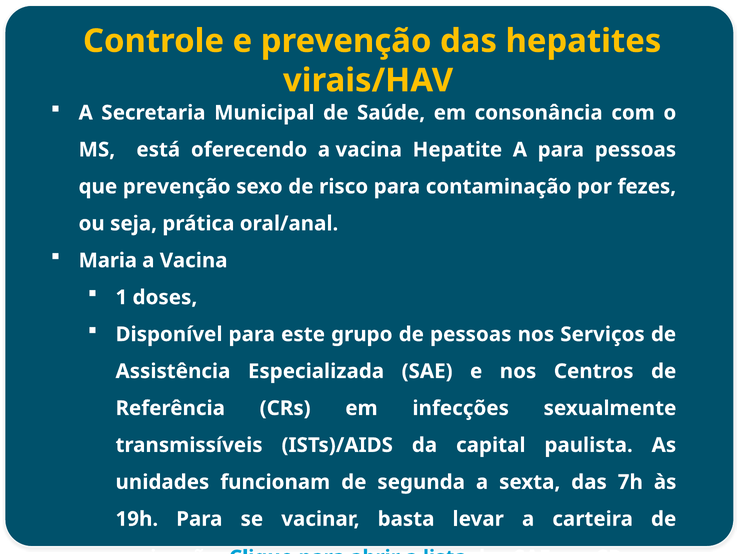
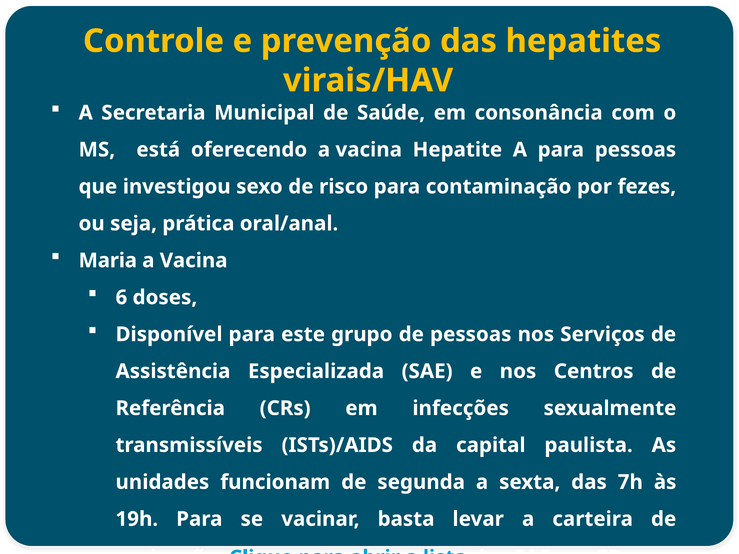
que prevenção: prevenção -> investigou
1: 1 -> 6
